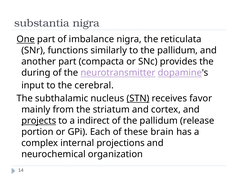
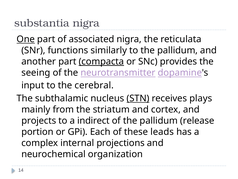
imbalance: imbalance -> associated
compacta underline: none -> present
during: during -> seeing
favor: favor -> plays
projects underline: present -> none
brain: brain -> leads
